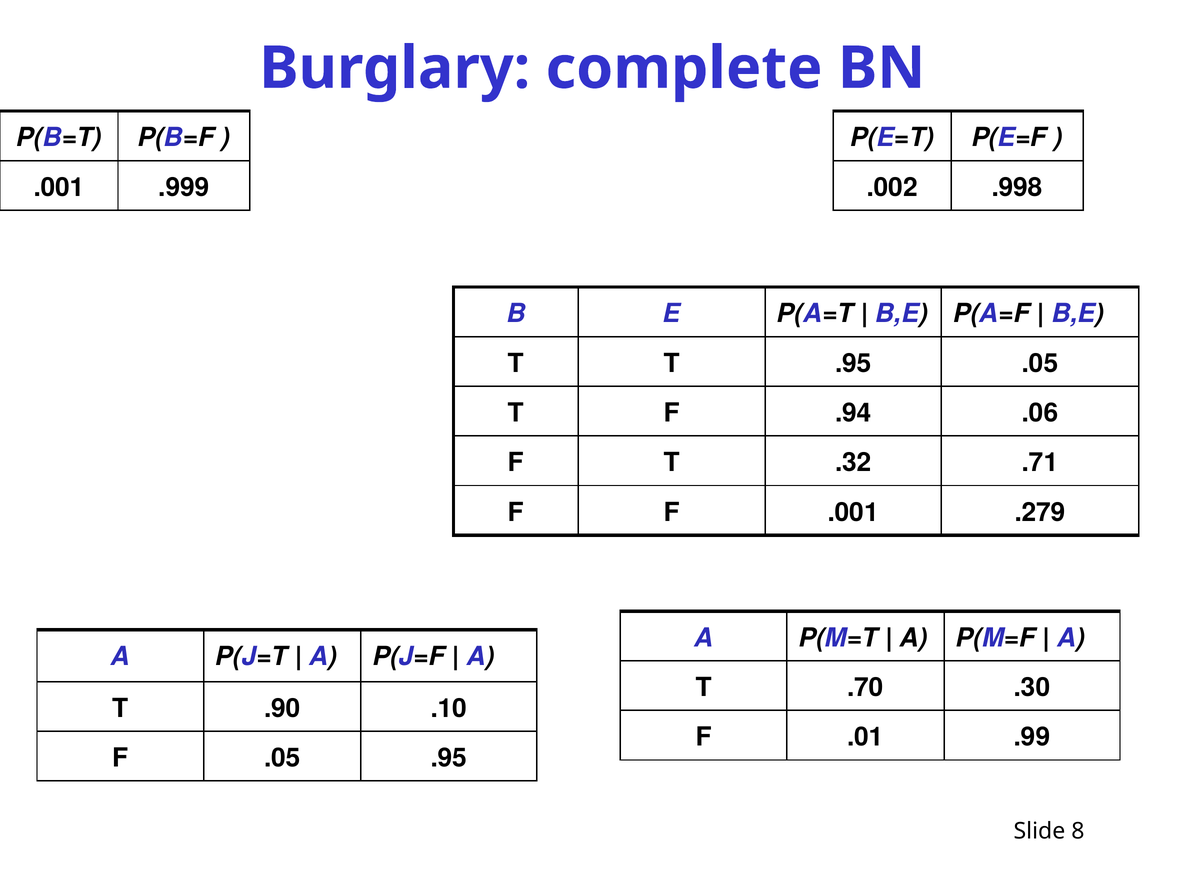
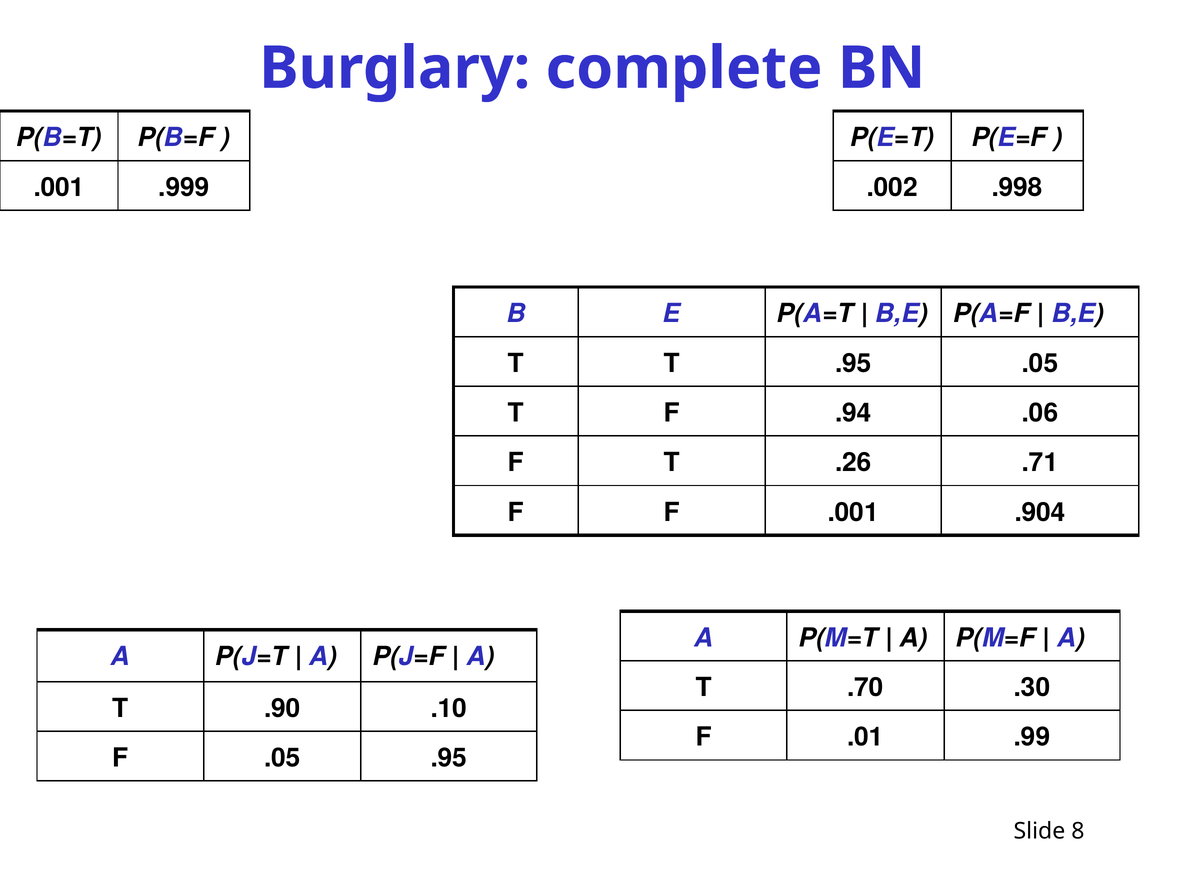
.32: .32 -> .26
.279: .279 -> .904
